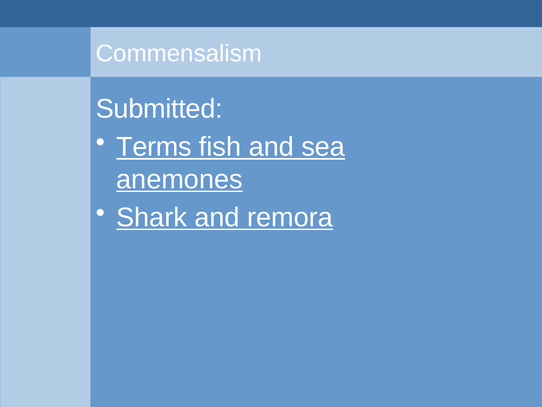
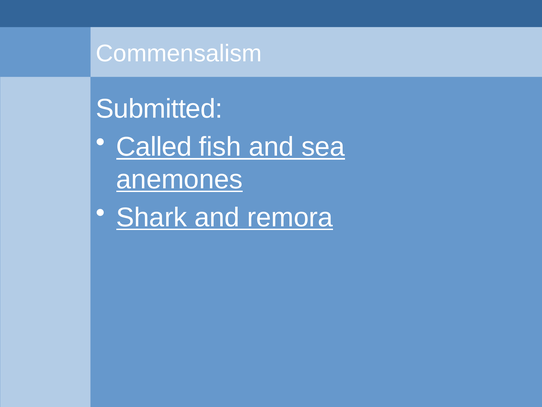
Terms: Terms -> Called
